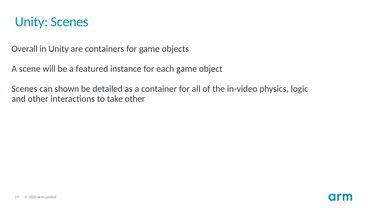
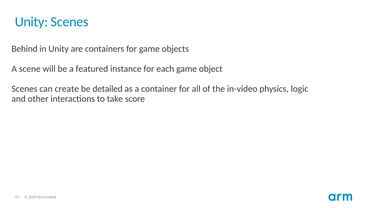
Overall: Overall -> Behind
shown: shown -> create
take other: other -> score
